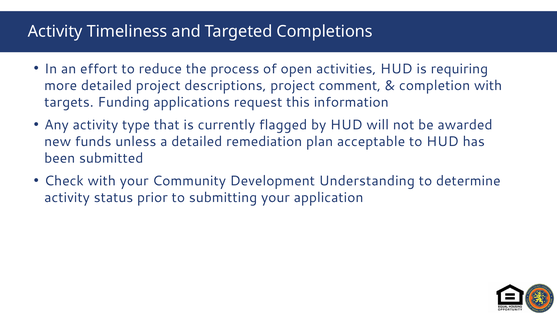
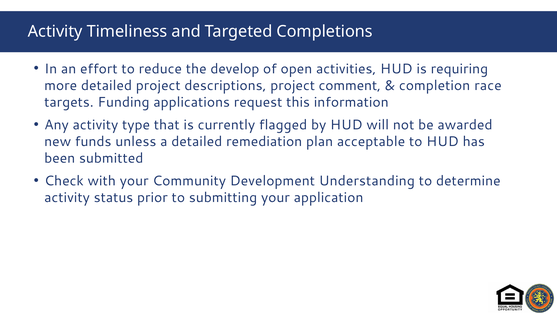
process: process -> develop
completion with: with -> race
